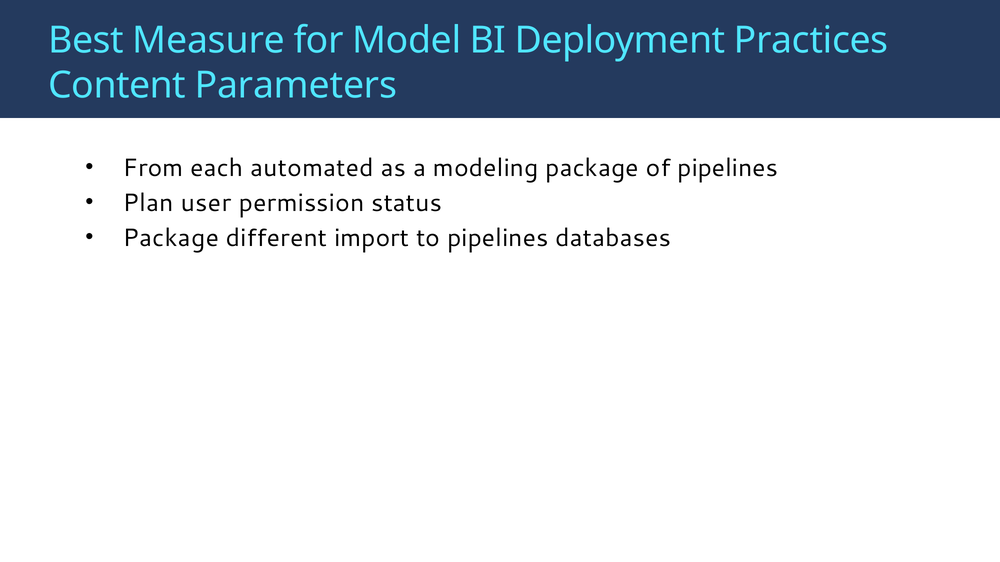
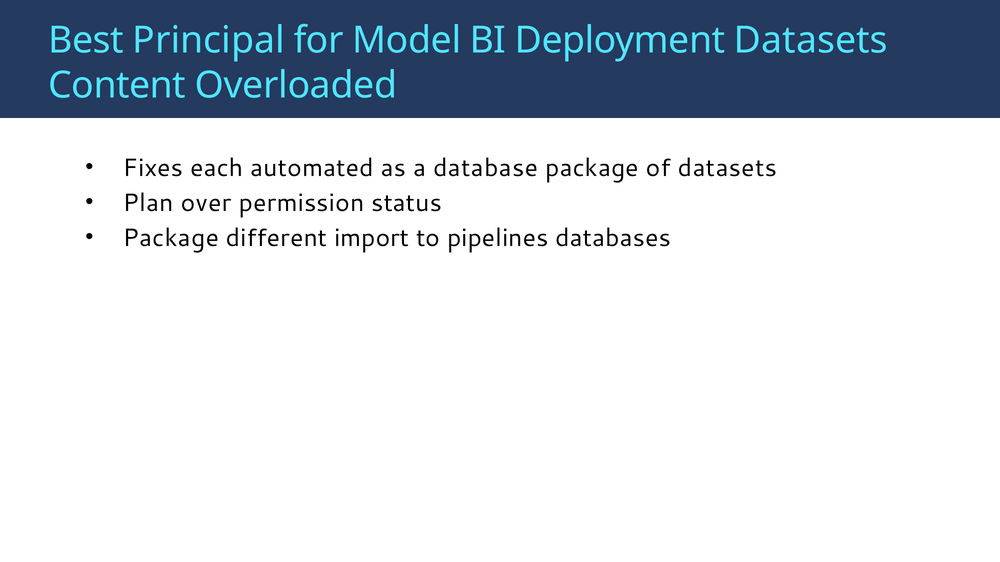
Measure: Measure -> Principal
Deployment Practices: Practices -> Datasets
Parameters: Parameters -> Overloaded
From: From -> Fixes
modeling: modeling -> database
of pipelines: pipelines -> datasets
user: user -> over
